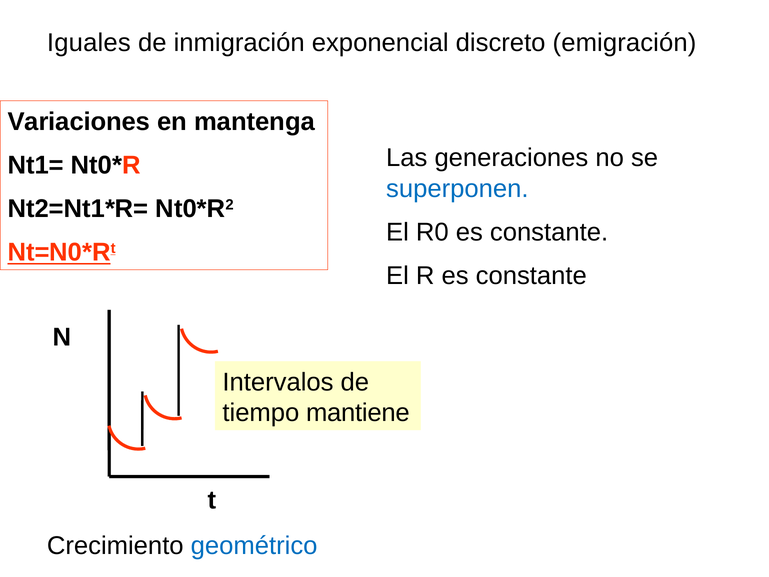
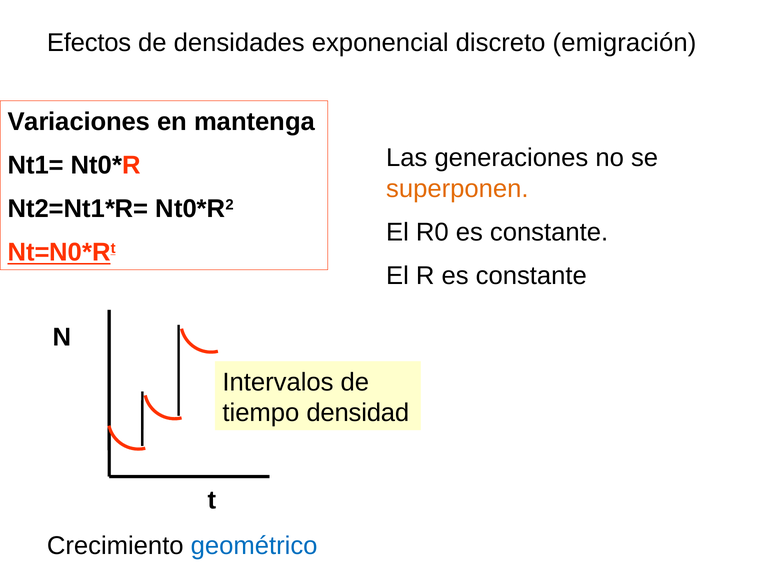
Iguales: Iguales -> Efectos
inmigración: inmigración -> densidades
superponen colour: blue -> orange
mantiene: mantiene -> densidad
